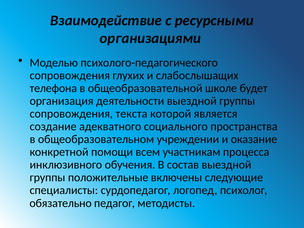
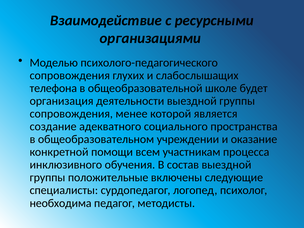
текста: текста -> менее
обязательно: обязательно -> необходима
